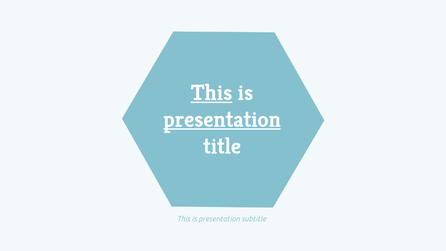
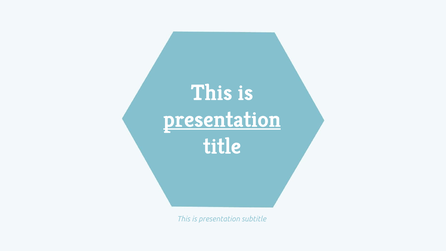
This at (212, 93) underline: present -> none
